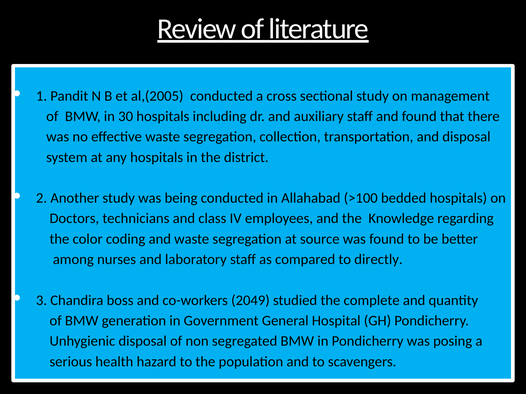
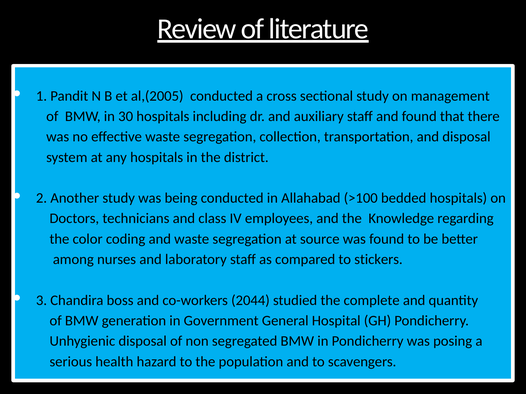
directly: directly -> stickers
2049: 2049 -> 2044
